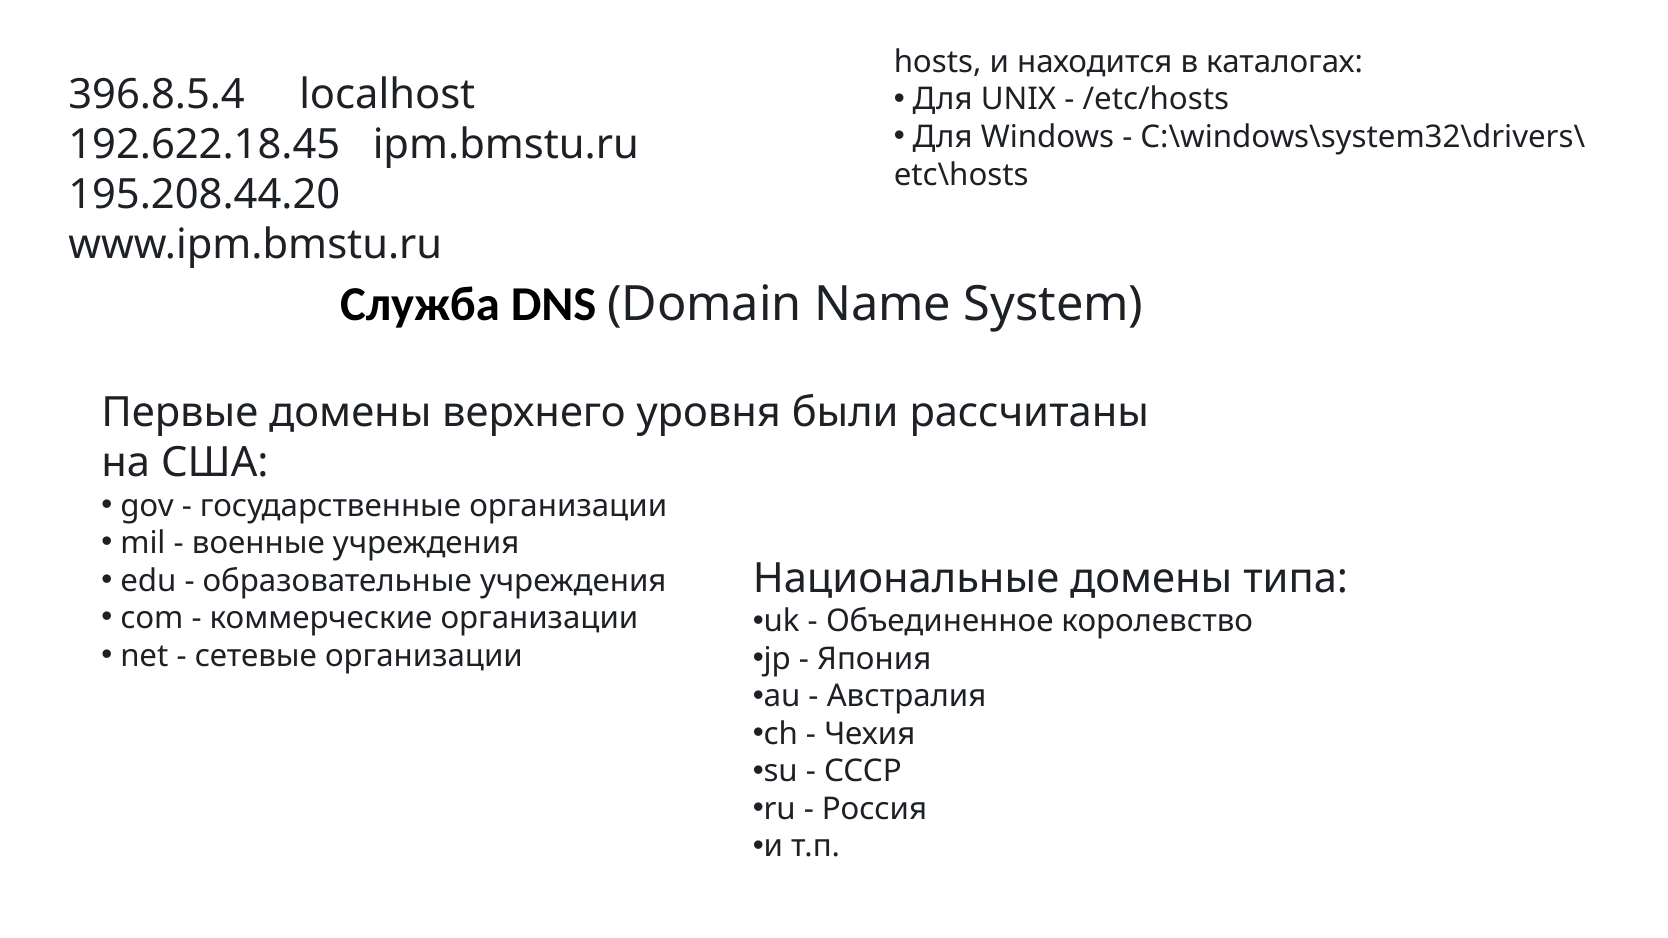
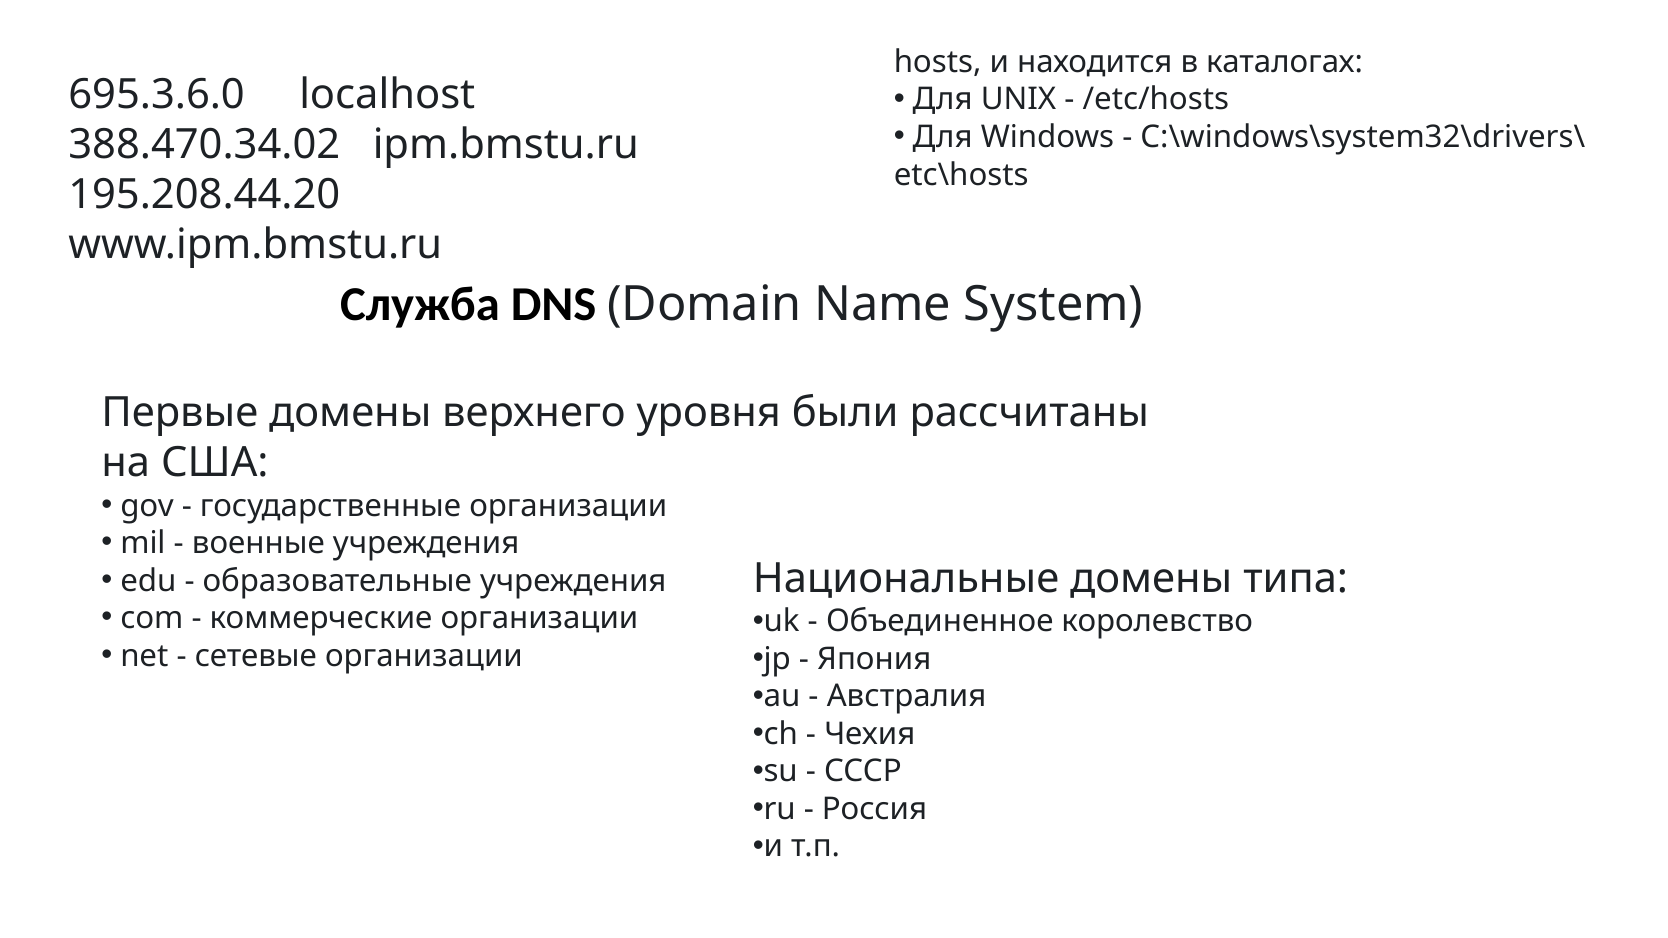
396.8.5.4: 396.8.5.4 -> 695.3.6.0
192.622.18.45: 192.622.18.45 -> 388.470.34.02
